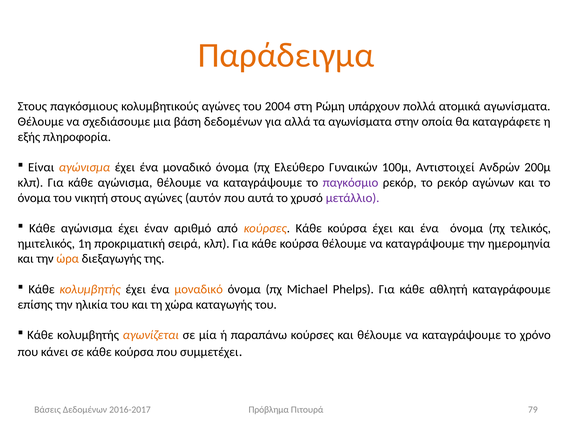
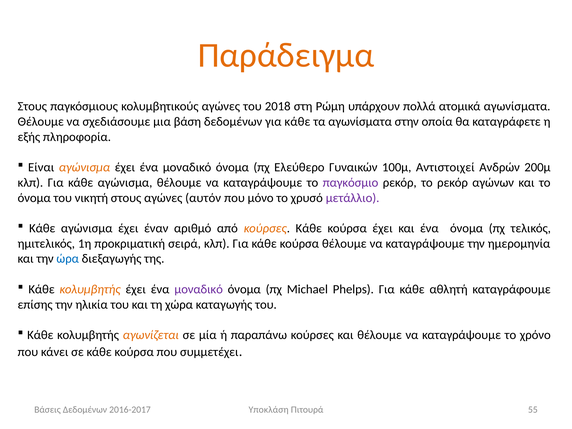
2004: 2004 -> 2018
δεδομένων για αλλά: αλλά -> κάθε
αυτά: αυτά -> μόνο
ώρα colour: orange -> blue
μοναδικό at (199, 289) colour: orange -> purple
Πρόβλημα: Πρόβλημα -> Υποκλάση
79: 79 -> 55
